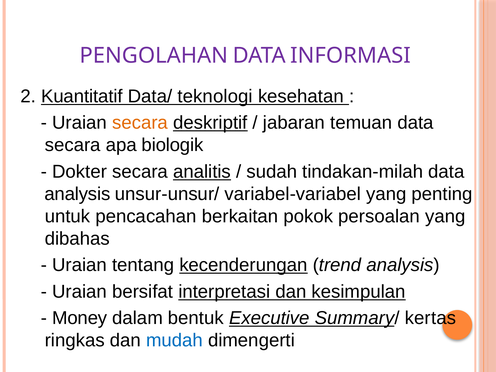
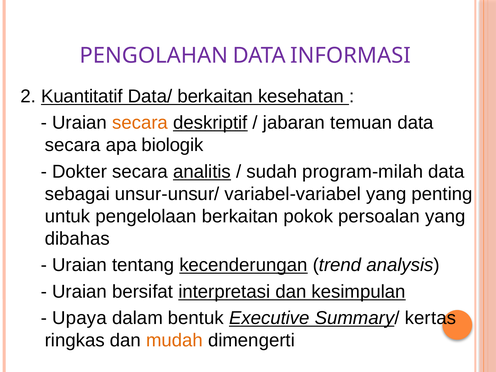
Data/ teknologi: teknologi -> berkaitan
tindakan-milah: tindakan-milah -> program-milah
analysis at (77, 194): analysis -> sebagai
pencacahan: pencacahan -> pengelolaan
Money: Money -> Upaya
mudah colour: blue -> orange
